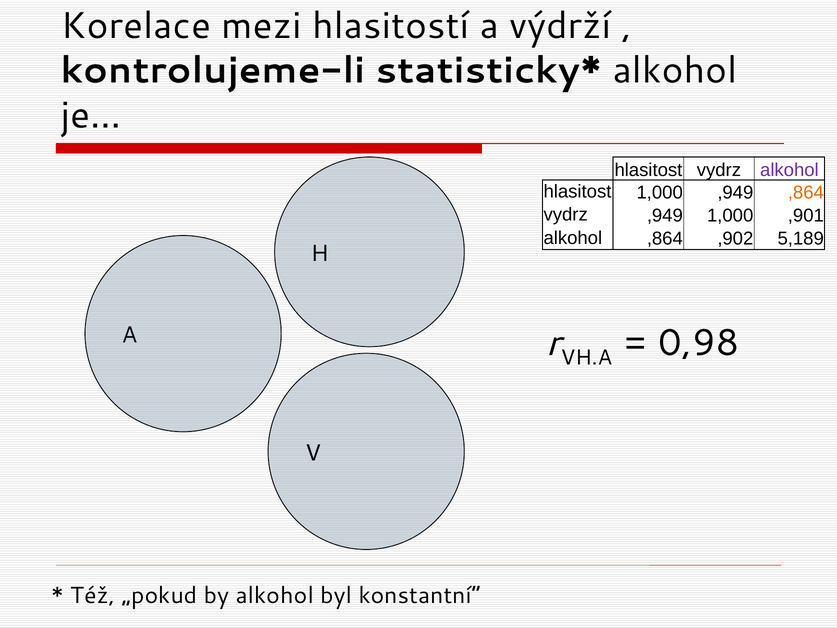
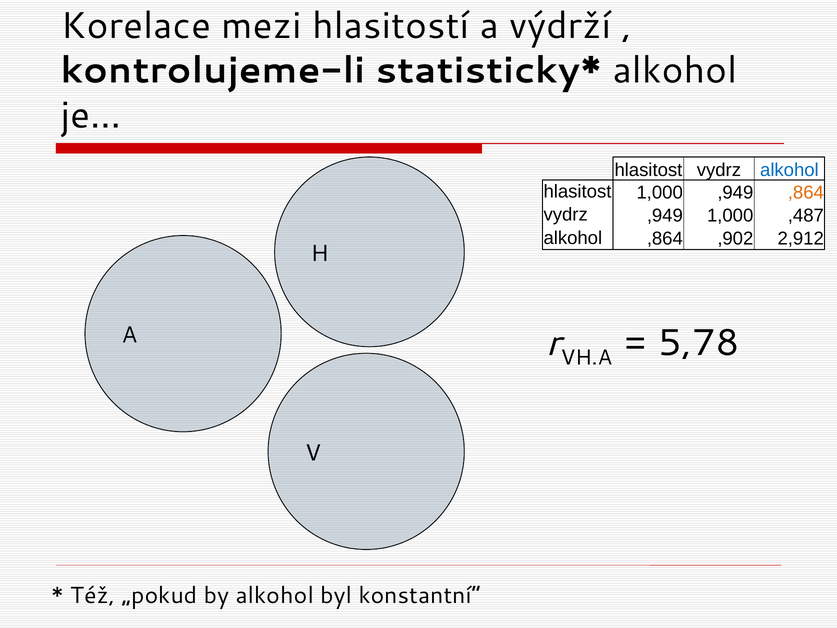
alkohol at (789, 170) colour: purple -> blue
,901: ,901 -> ,487
5,189: 5,189 -> 2,912
0,98: 0,98 -> 5,78
